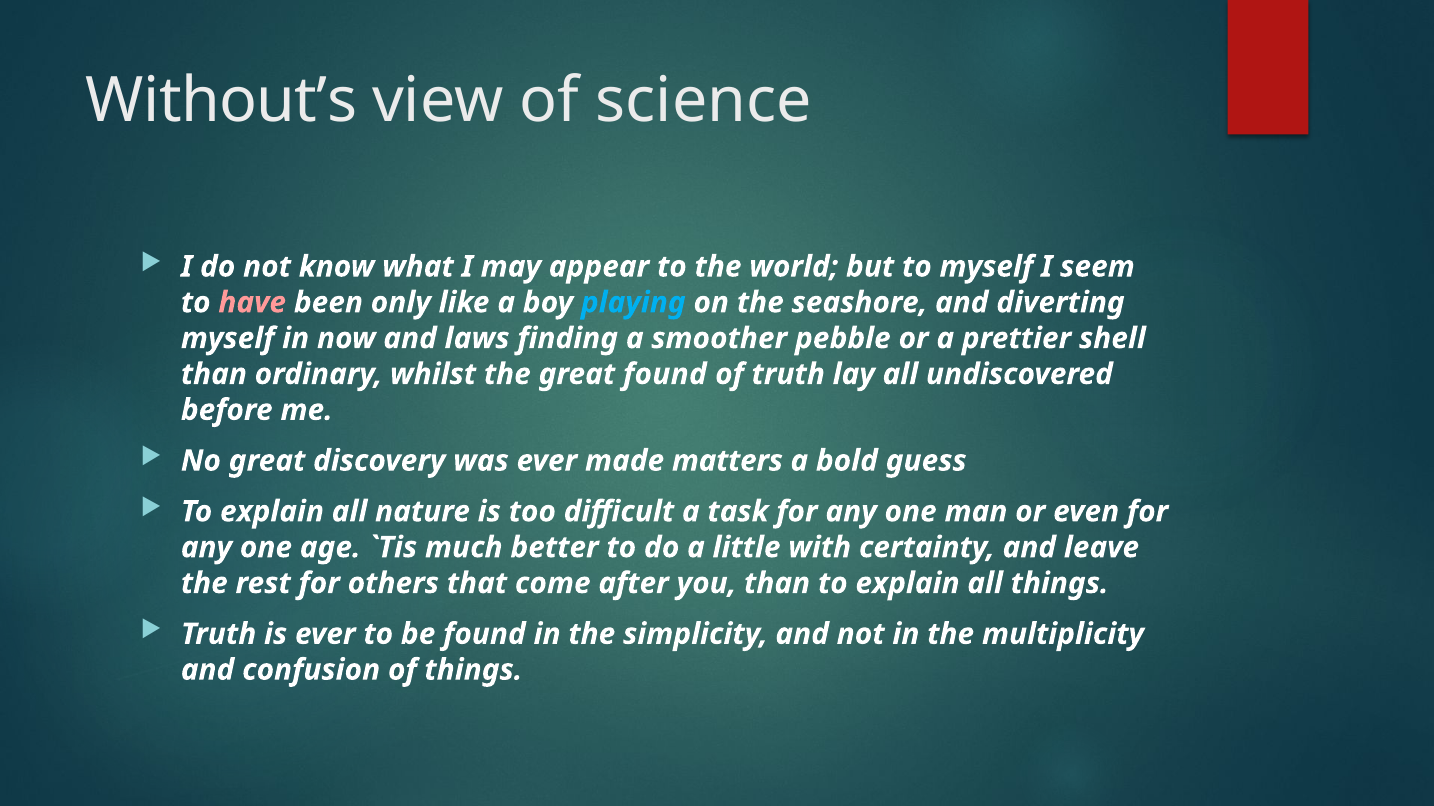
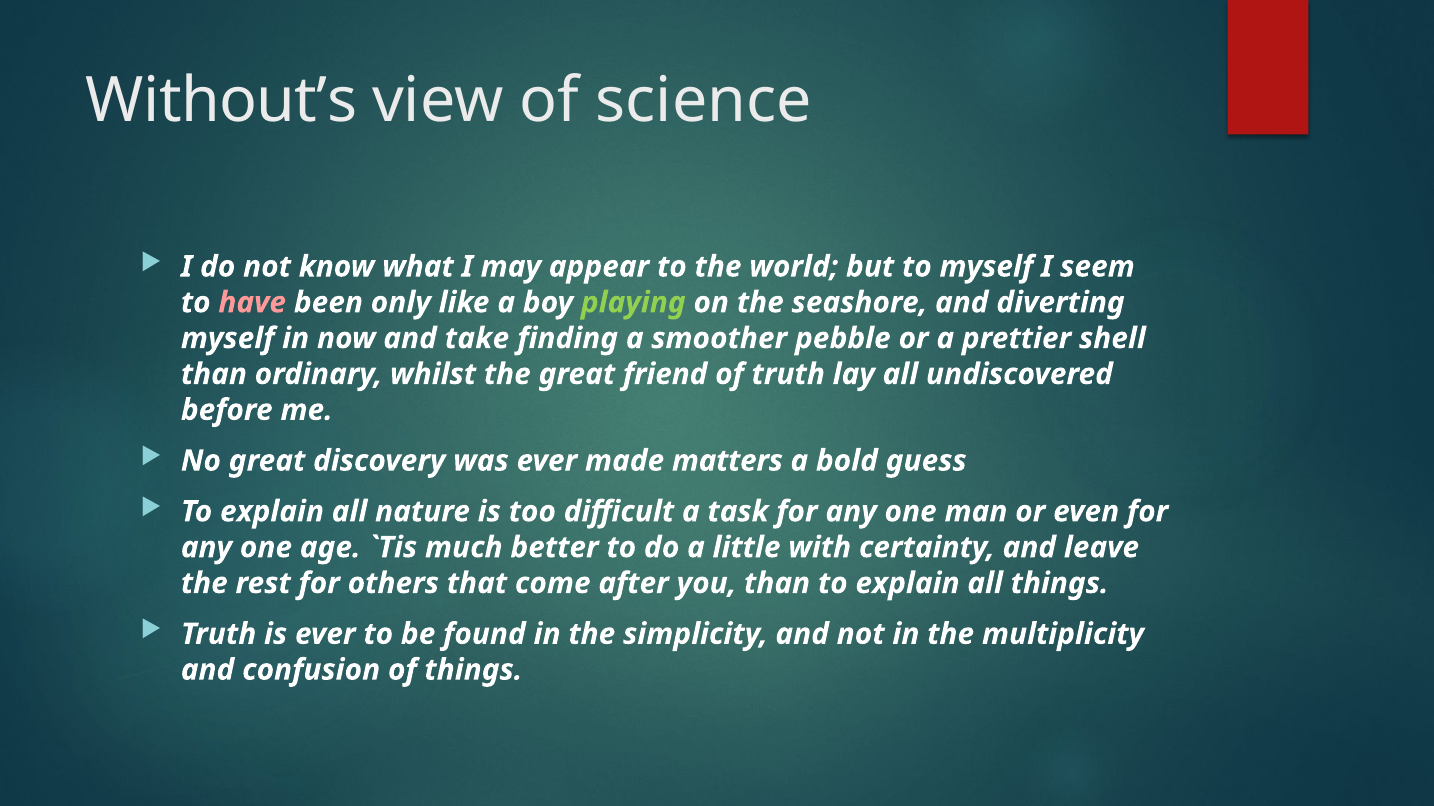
playing colour: light blue -> light green
laws: laws -> take
great found: found -> friend
